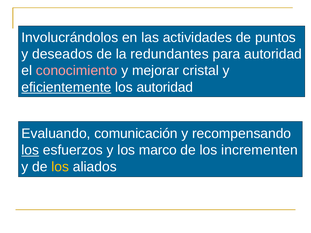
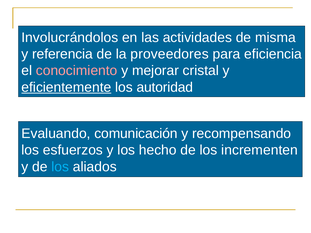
puntos: puntos -> misma
deseados: deseados -> referencia
redundantes: redundantes -> proveedores
para autoridad: autoridad -> eficiencia
los at (30, 150) underline: present -> none
marco: marco -> hecho
los at (60, 167) colour: yellow -> light blue
